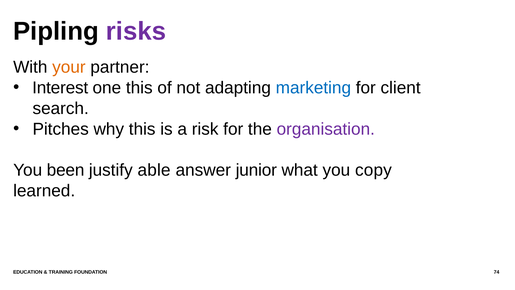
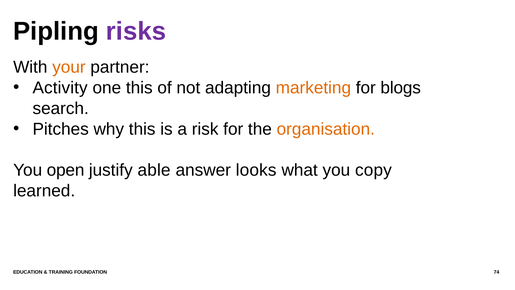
Interest: Interest -> Activity
marketing colour: blue -> orange
client: client -> blogs
organisation colour: purple -> orange
been: been -> open
junior: junior -> looks
